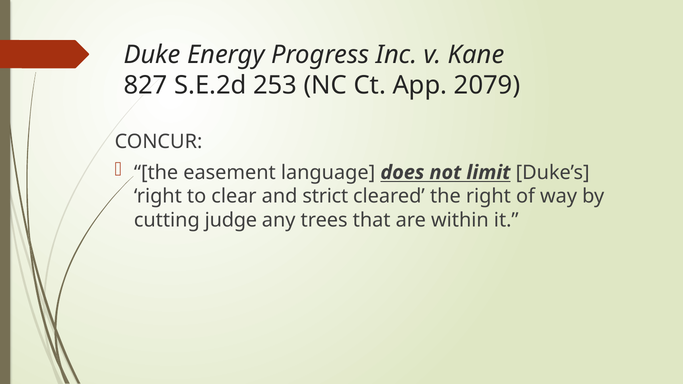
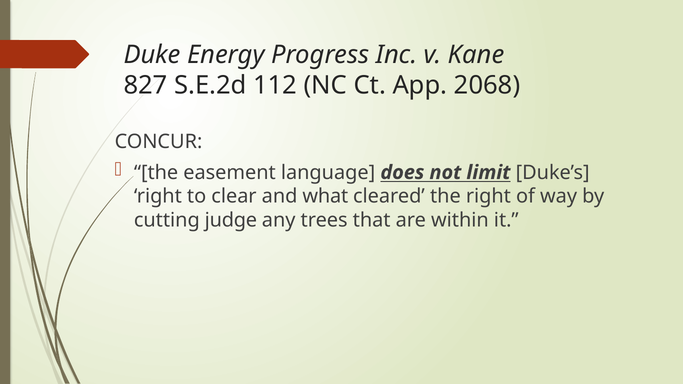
253: 253 -> 112
2079: 2079 -> 2068
strict: strict -> what
